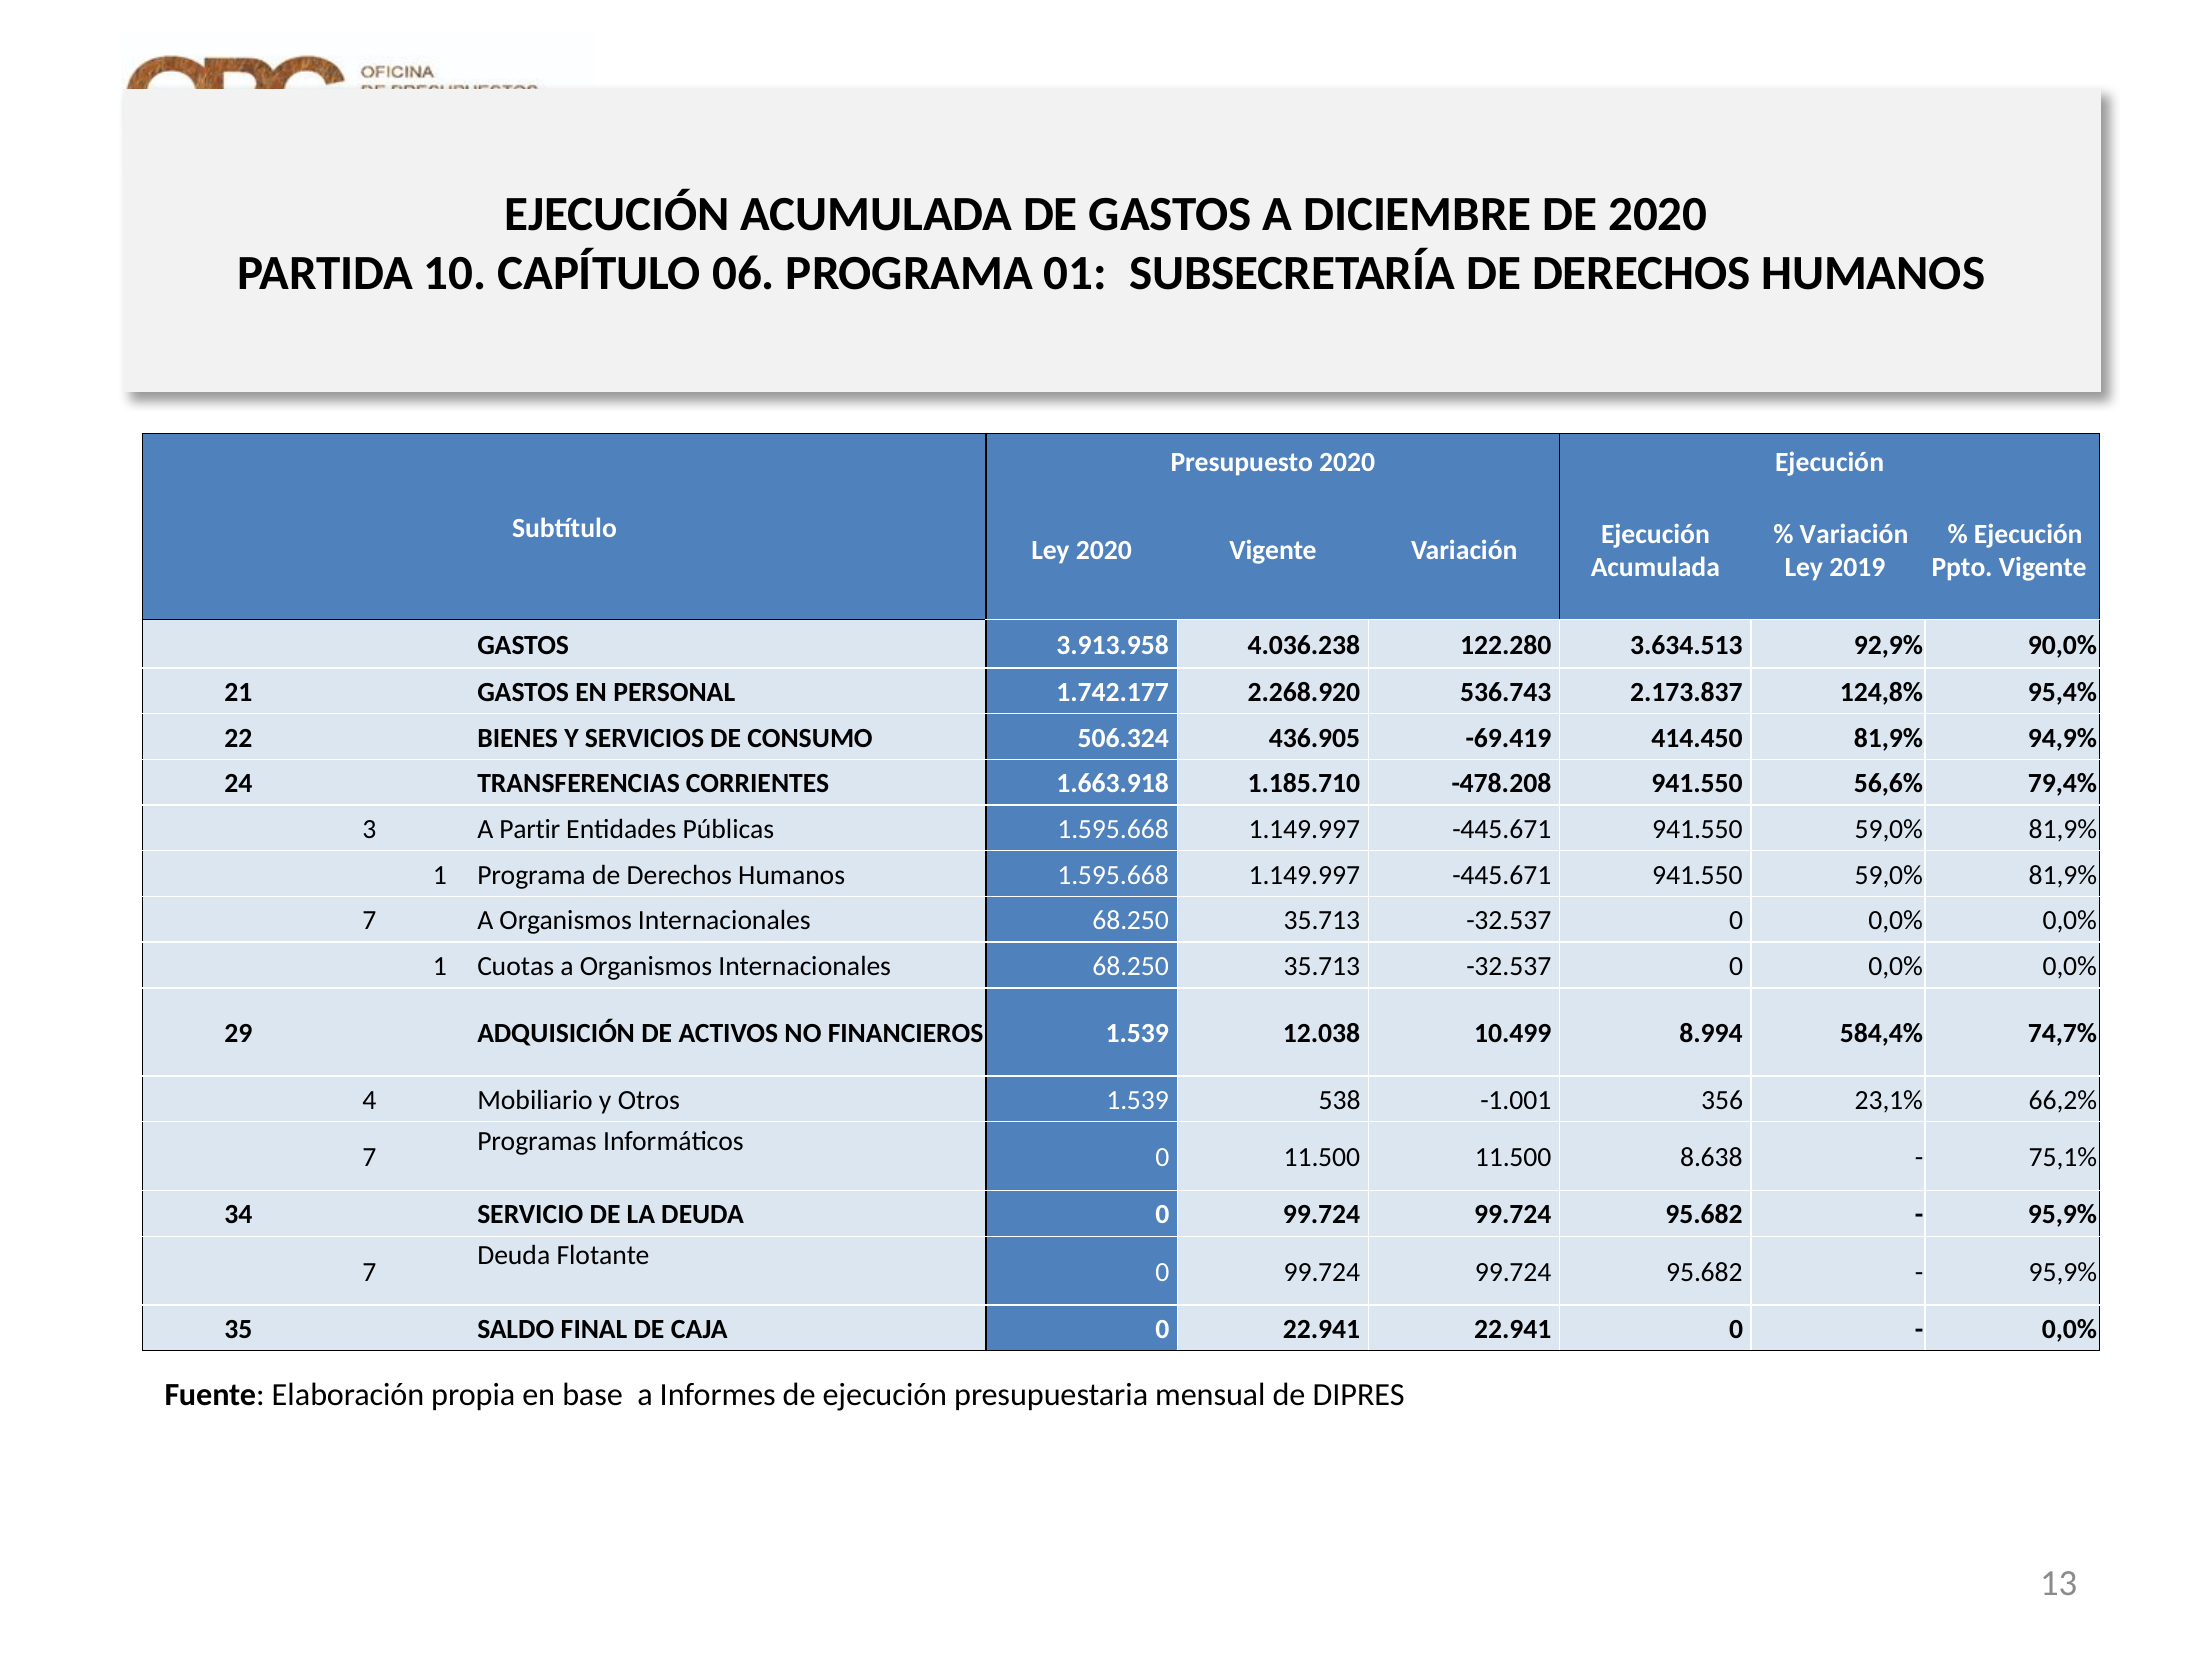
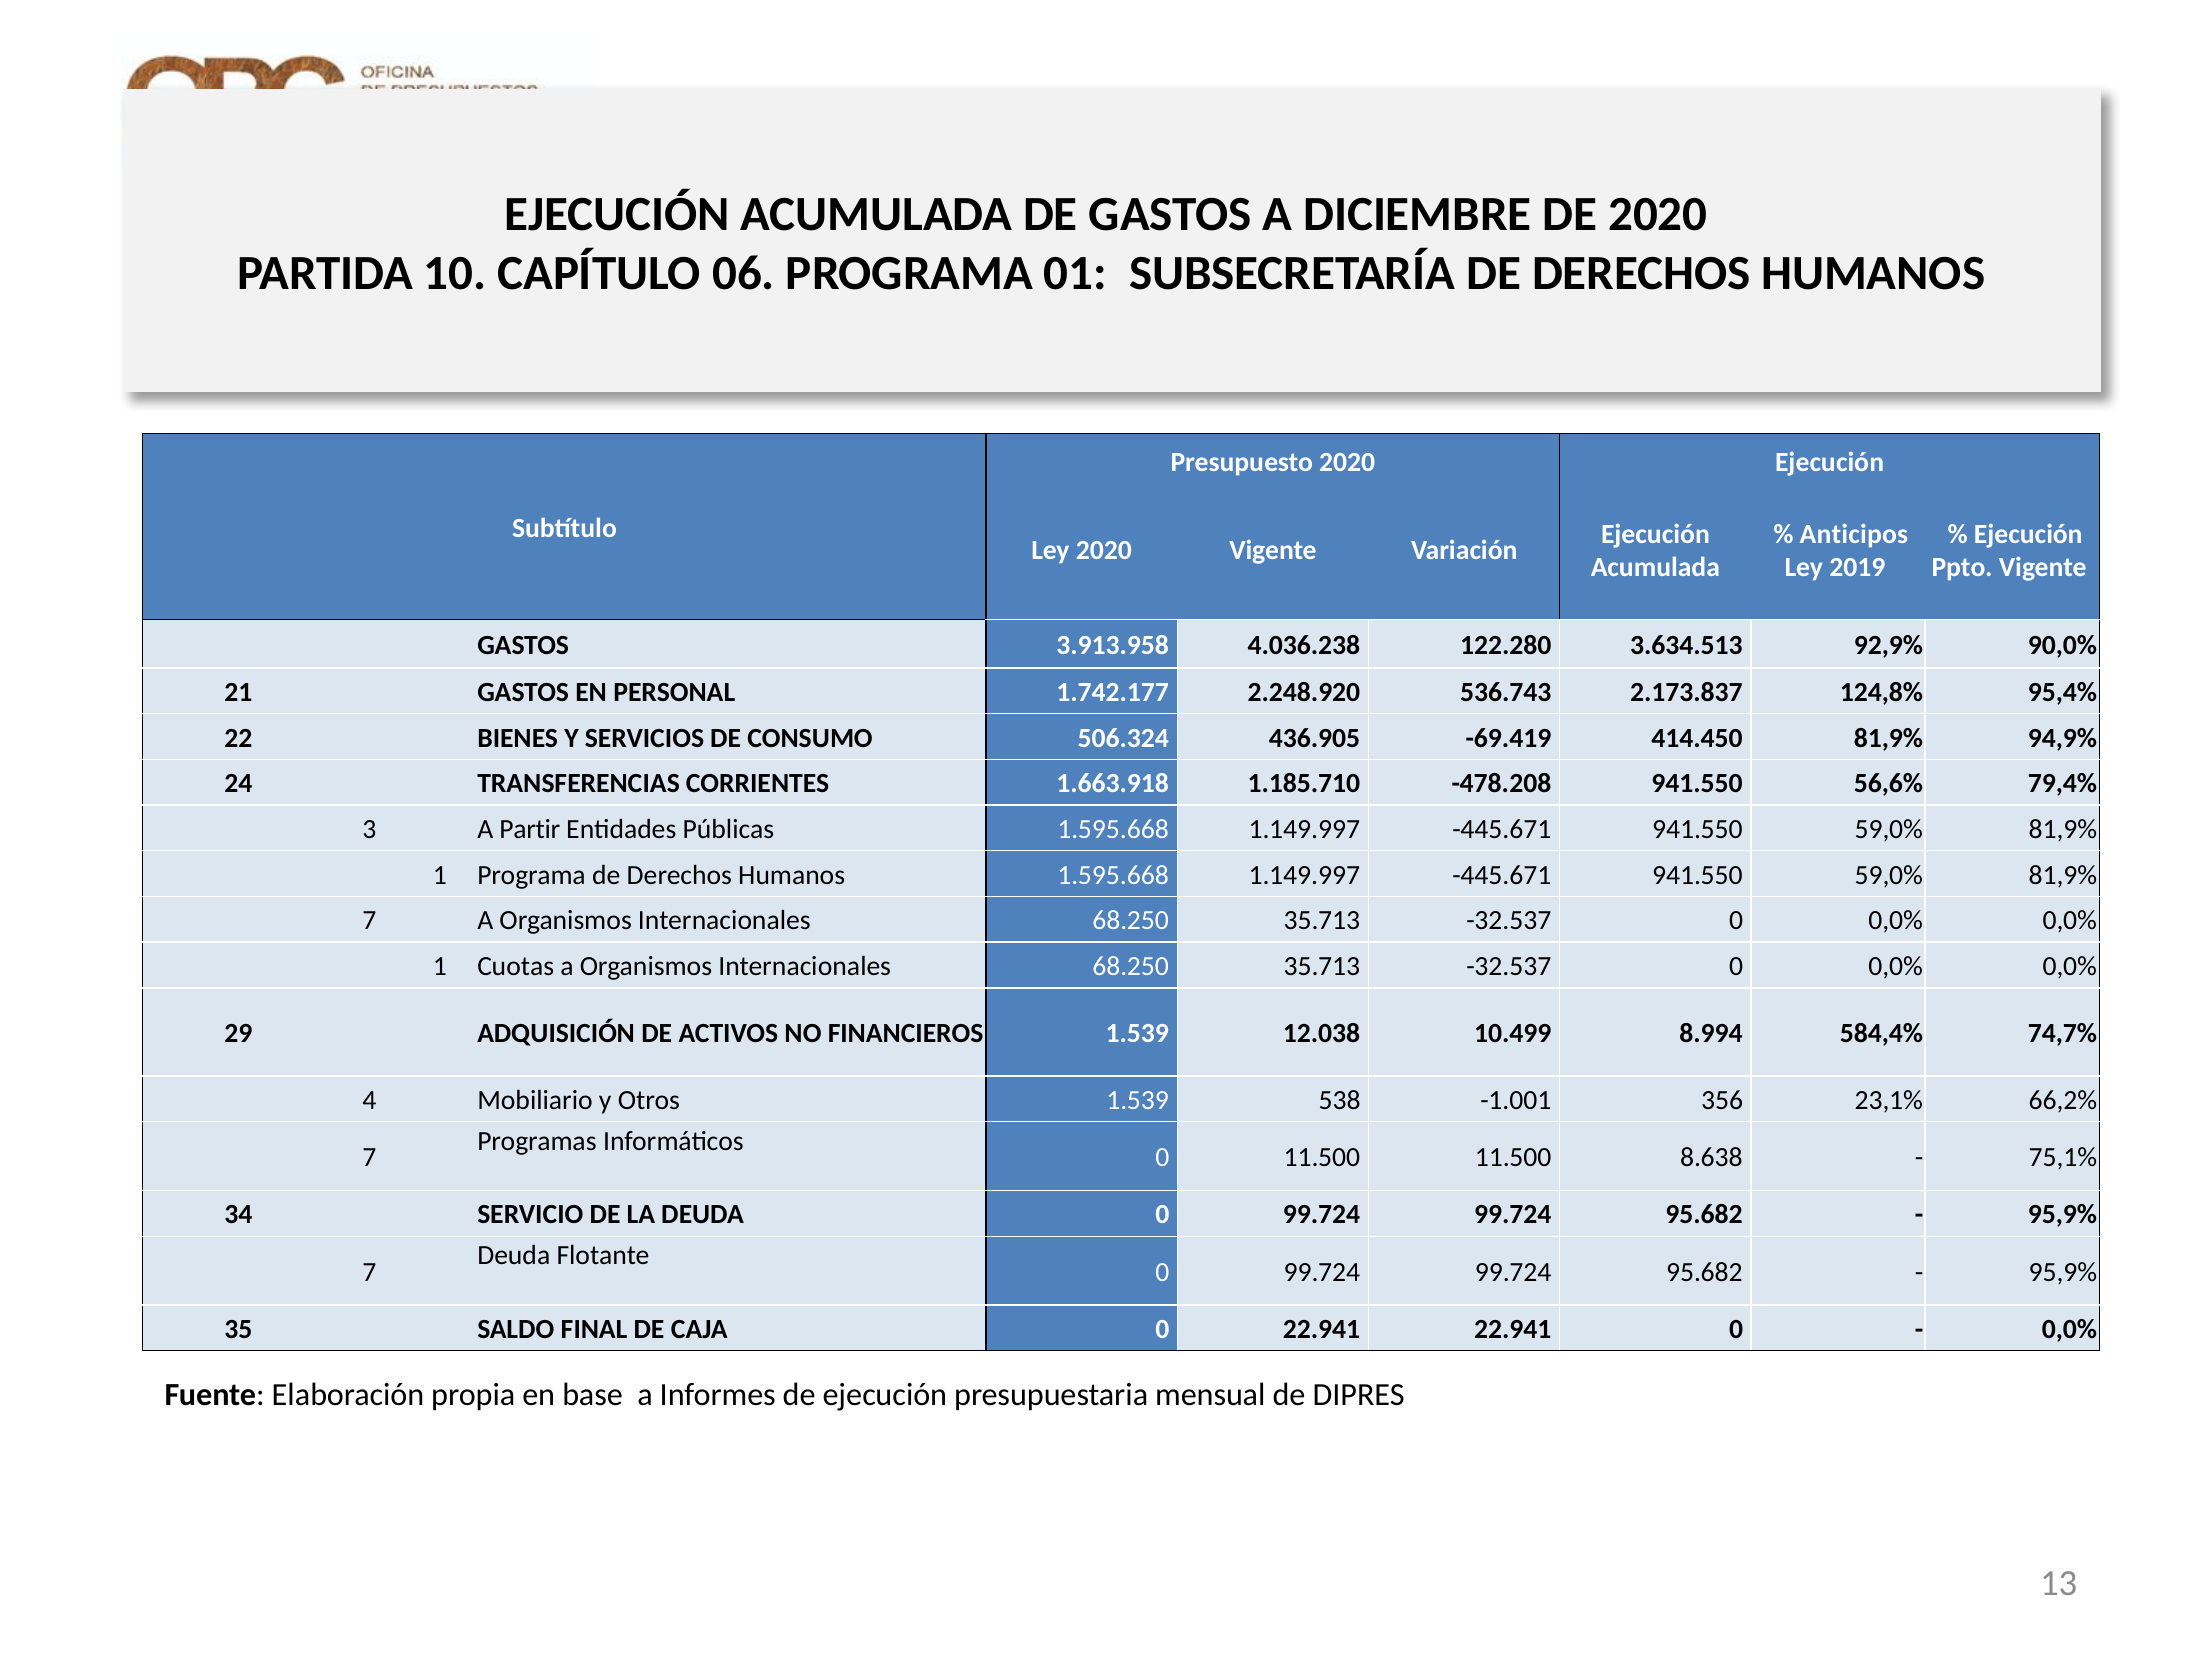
Variación at (1854, 534): Variación -> Anticipos
2.268.920: 2.268.920 -> 2.248.920
